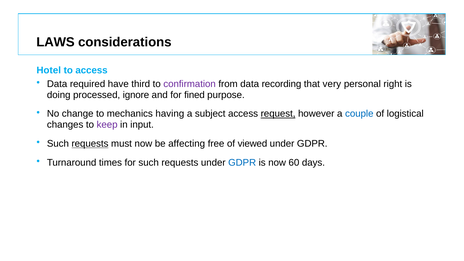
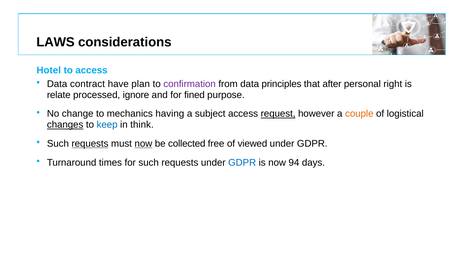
required: required -> contract
third: third -> plan
recording: recording -> principles
very: very -> after
doing: doing -> relate
couple colour: blue -> orange
changes underline: none -> present
keep colour: purple -> blue
input: input -> think
now at (143, 144) underline: none -> present
affecting: affecting -> collected
60: 60 -> 94
